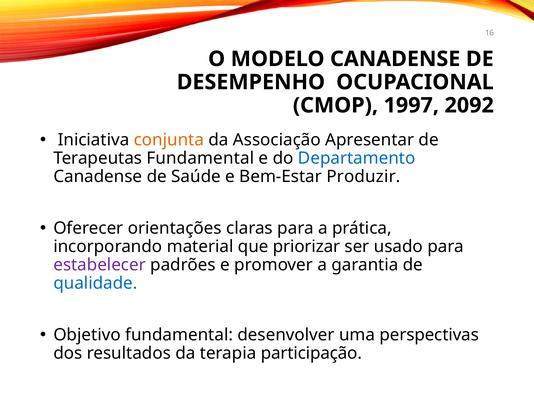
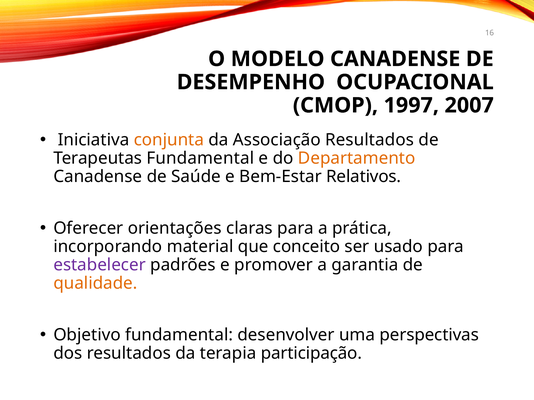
2092: 2092 -> 2007
Associação Apresentar: Apresentar -> Resultados
Departamento colour: blue -> orange
Produzir: Produzir -> Relativos
priorizar: priorizar -> conceito
qualidade colour: blue -> orange
